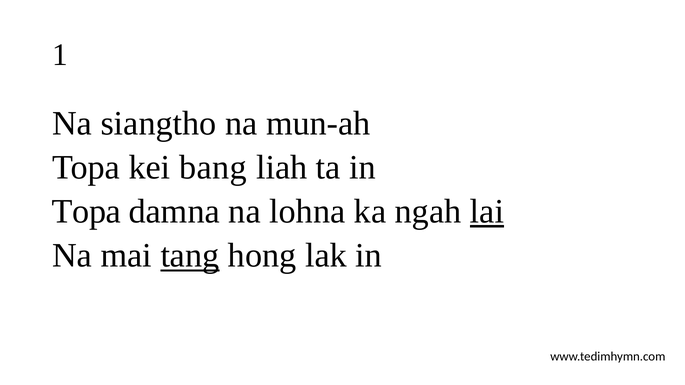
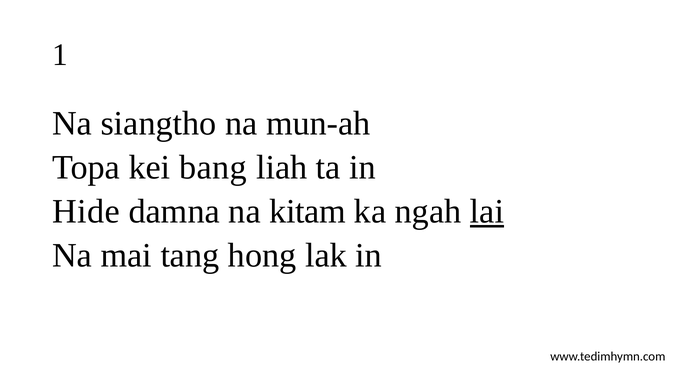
Topa at (86, 212): Topa -> Hide
lohna: lohna -> kitam
tang underline: present -> none
